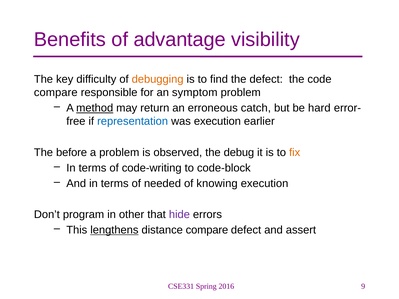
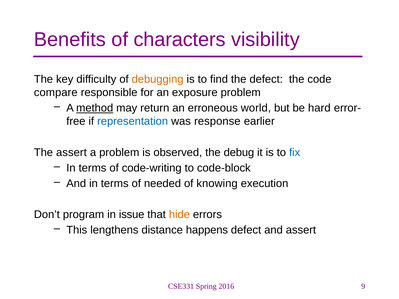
advantage: advantage -> characters
symptom: symptom -> exposure
catch: catch -> world
was execution: execution -> response
The before: before -> assert
fix colour: orange -> blue
other: other -> issue
hide colour: purple -> orange
lengthens underline: present -> none
distance compare: compare -> happens
